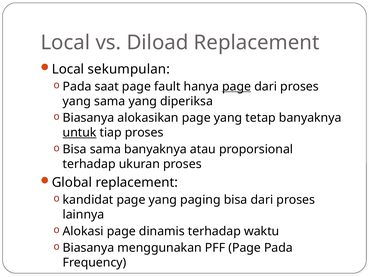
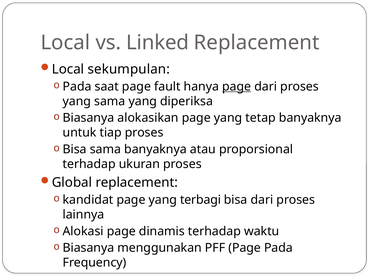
Diload: Diload -> Linked
untuk underline: present -> none
paging: paging -> terbagi
